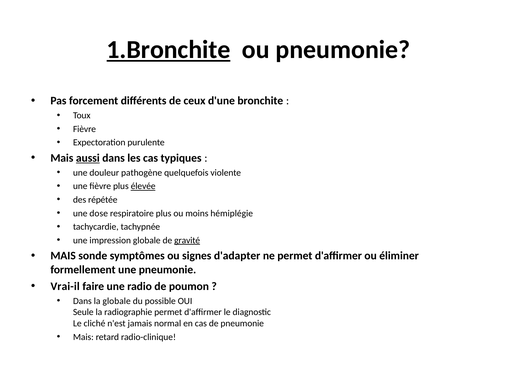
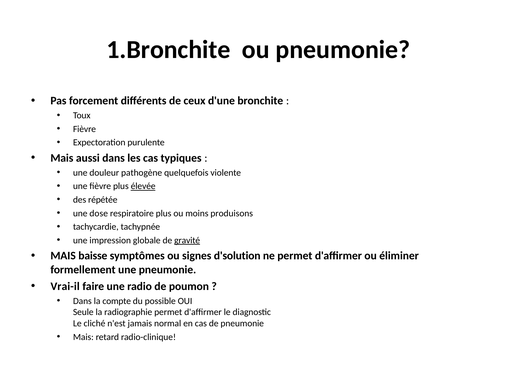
1.Bronchite underline: present -> none
aussi underline: present -> none
hémiplégie: hémiplégie -> produisons
sonde: sonde -> baisse
d'adapter: d'adapter -> d'solution
la globale: globale -> compte
